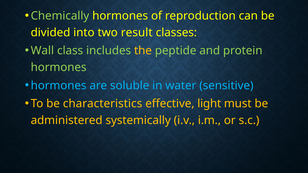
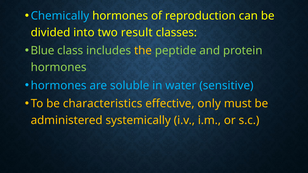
Chemically colour: light green -> light blue
Wall: Wall -> Blue
light: light -> only
